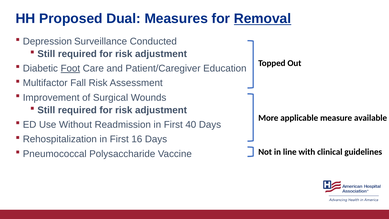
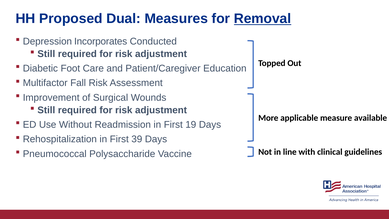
Surveillance: Surveillance -> Incorporates
Foot underline: present -> none
40: 40 -> 19
16: 16 -> 39
